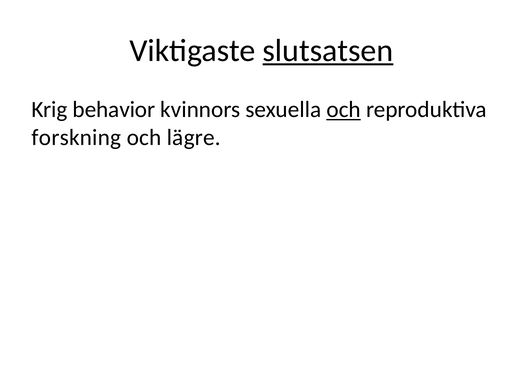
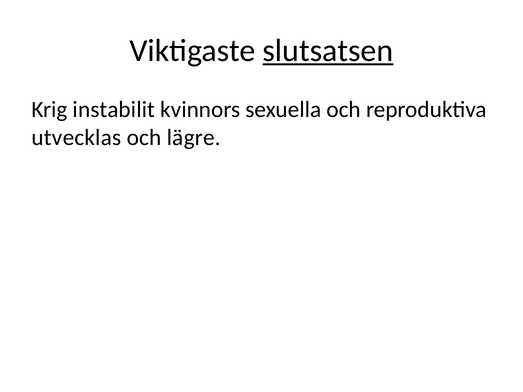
behavior: behavior -> instabilit
och at (344, 110) underline: present -> none
forskning: forskning -> utvecklas
